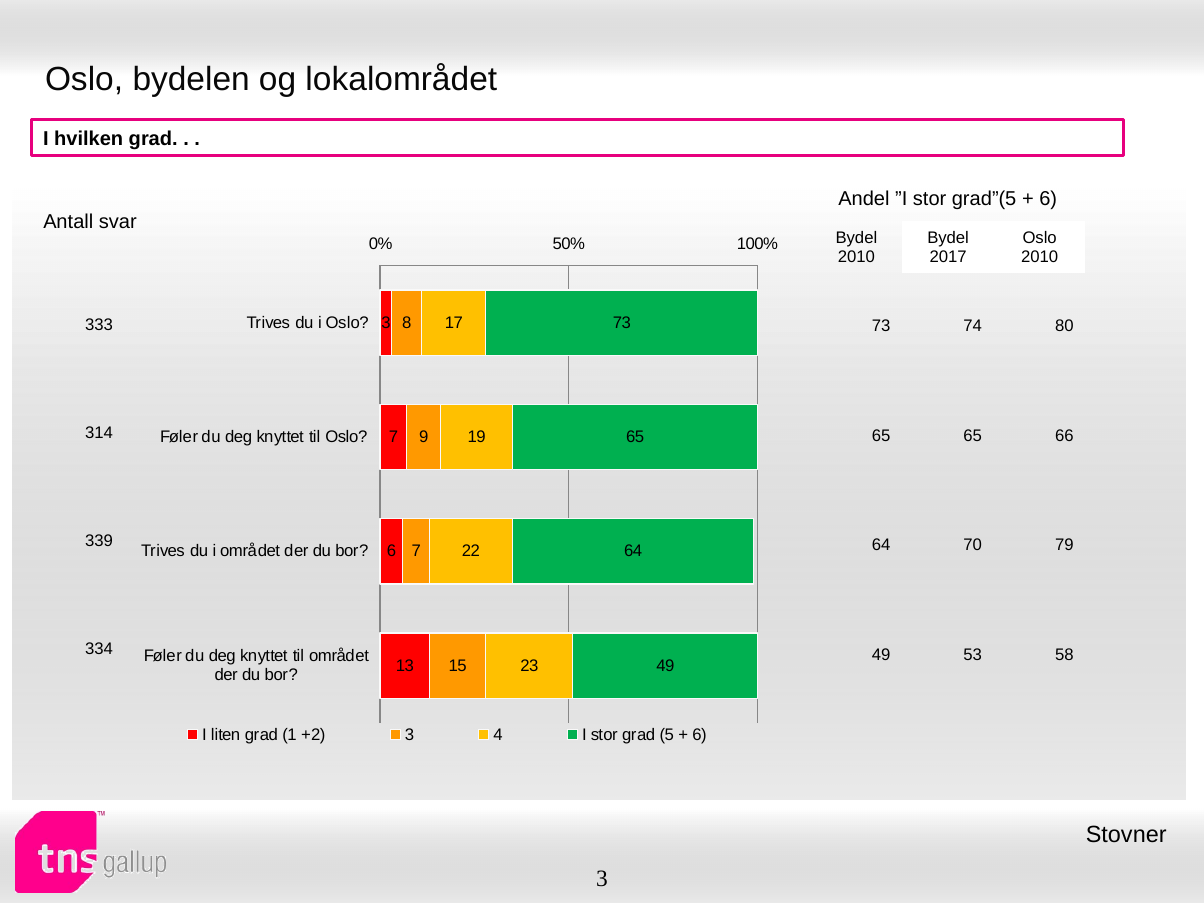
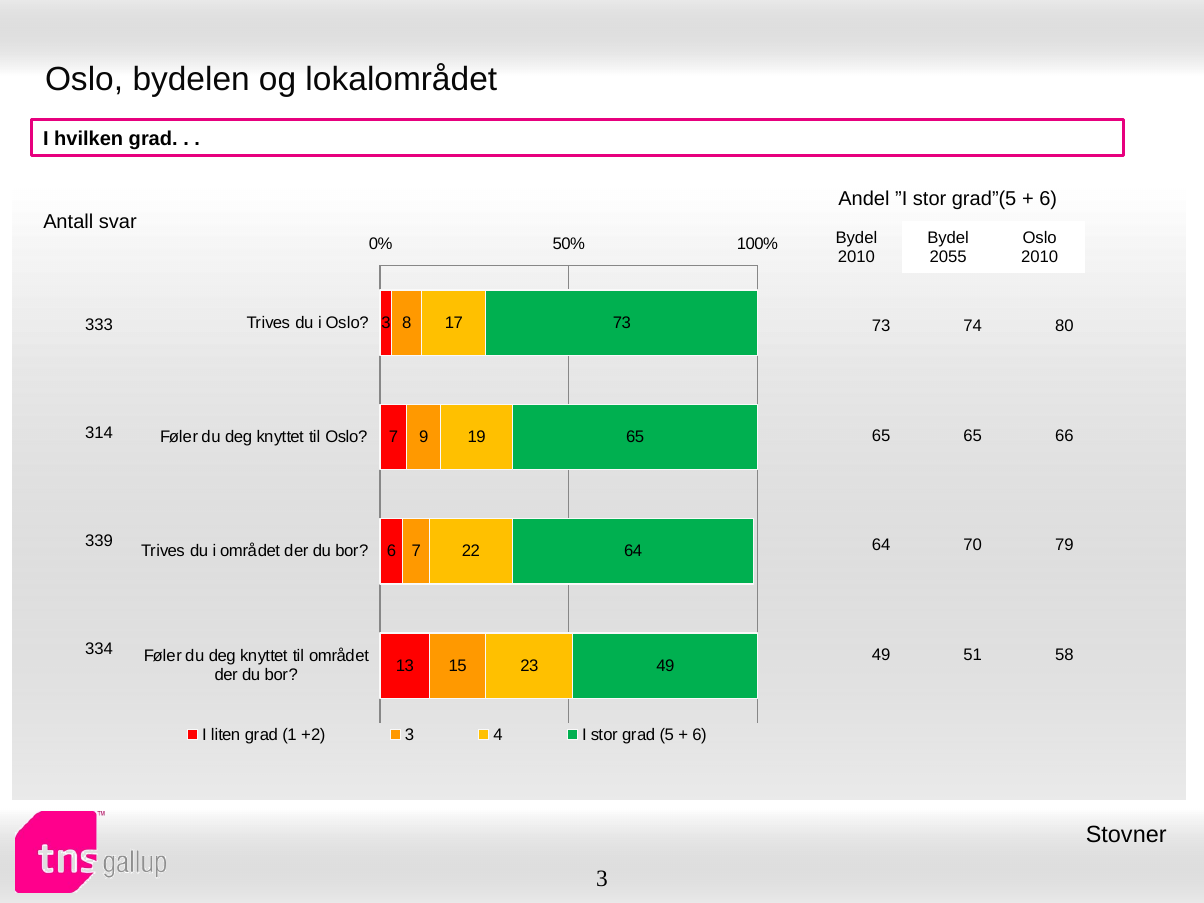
2017: 2017 -> 2055
53: 53 -> 51
